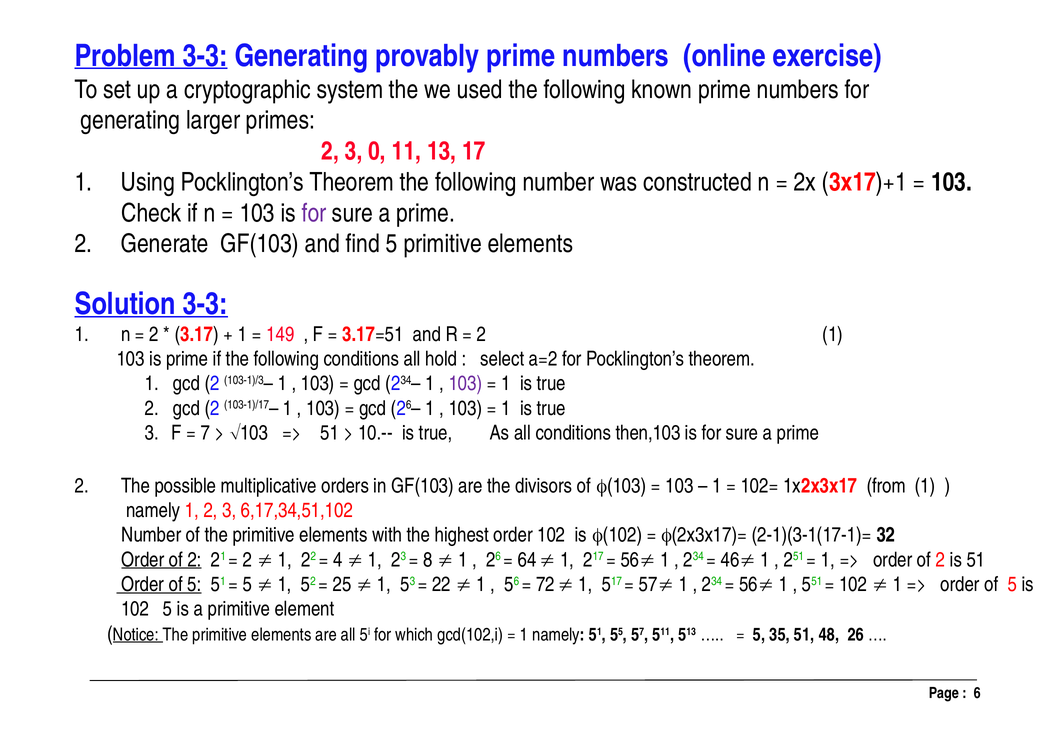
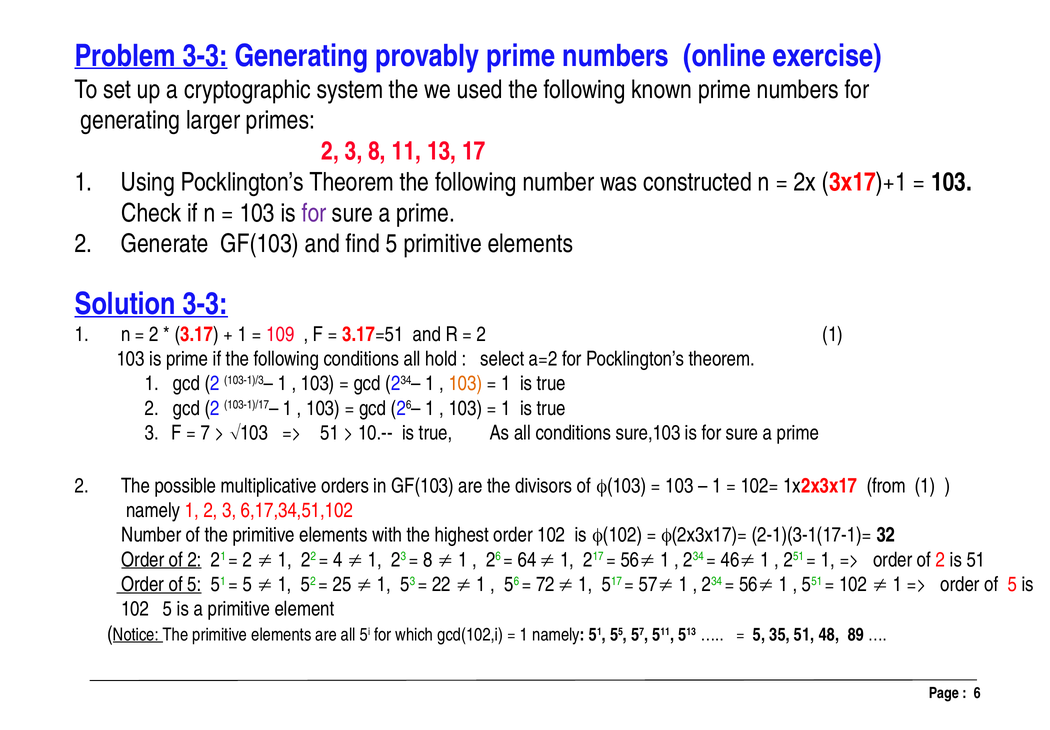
3 0: 0 -> 8
149: 149 -> 109
103 at (465, 383) colour: purple -> orange
then,103: then,103 -> sure,103
48 26: 26 -> 89
